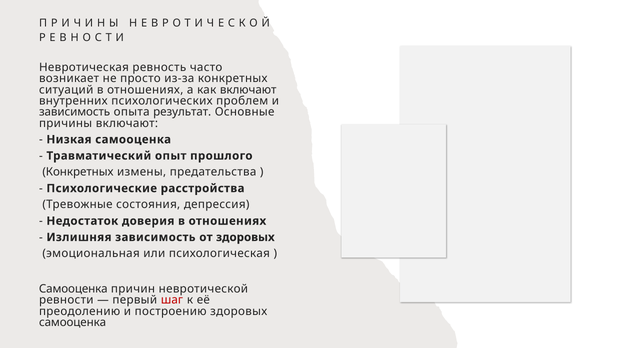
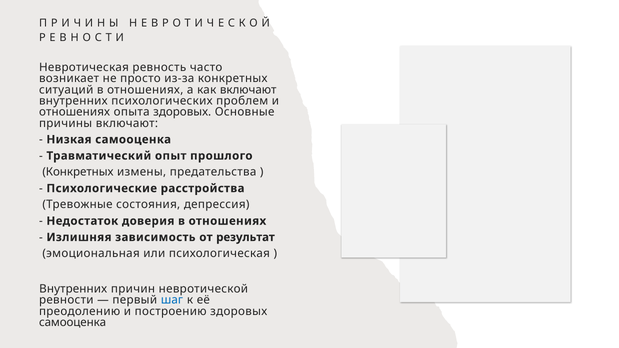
зависимость at (75, 112): зависимость -> отношениях
опыта результат: результат -> здоровых
от здоровых: здоровых -> результат
Самооценка at (73, 289): Самооценка -> Внутренних
шаг colour: red -> blue
